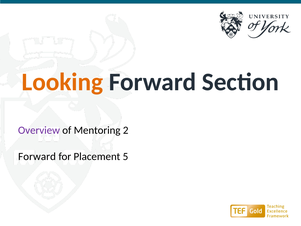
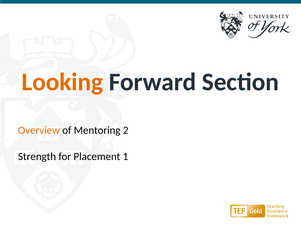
Overview colour: purple -> orange
Forward at (37, 156): Forward -> Strength
5: 5 -> 1
